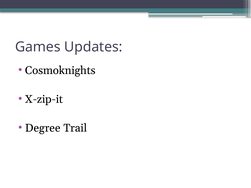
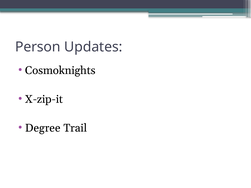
Games: Games -> Person
